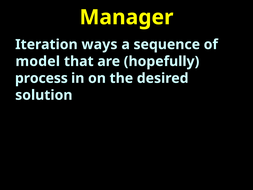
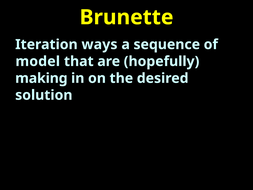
Manager: Manager -> Brunette
process: process -> making
